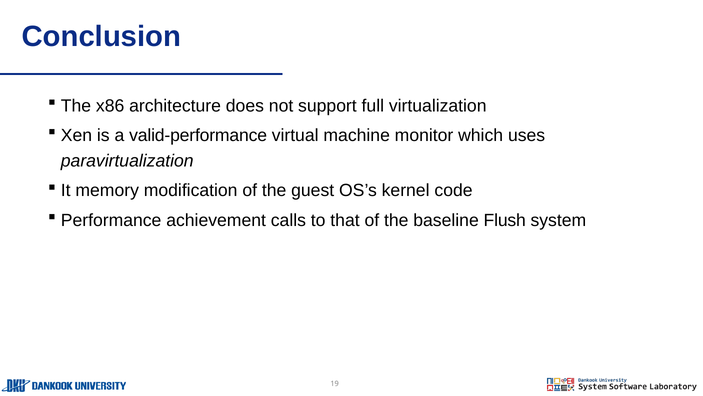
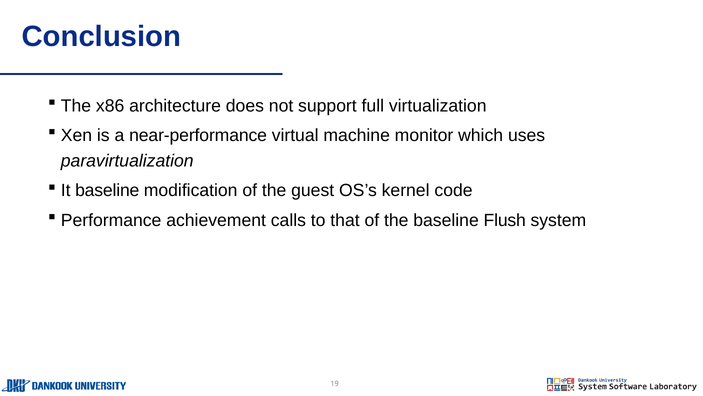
valid-performance: valid-performance -> near-performance
It memory: memory -> baseline
